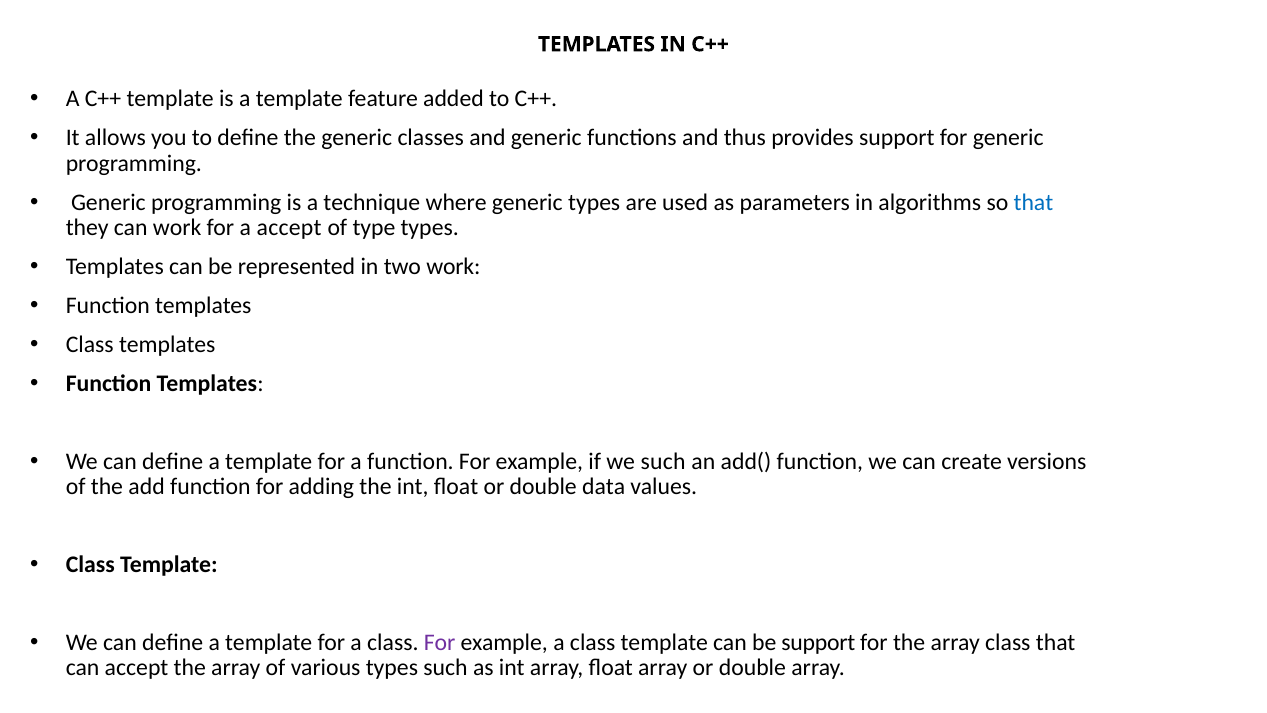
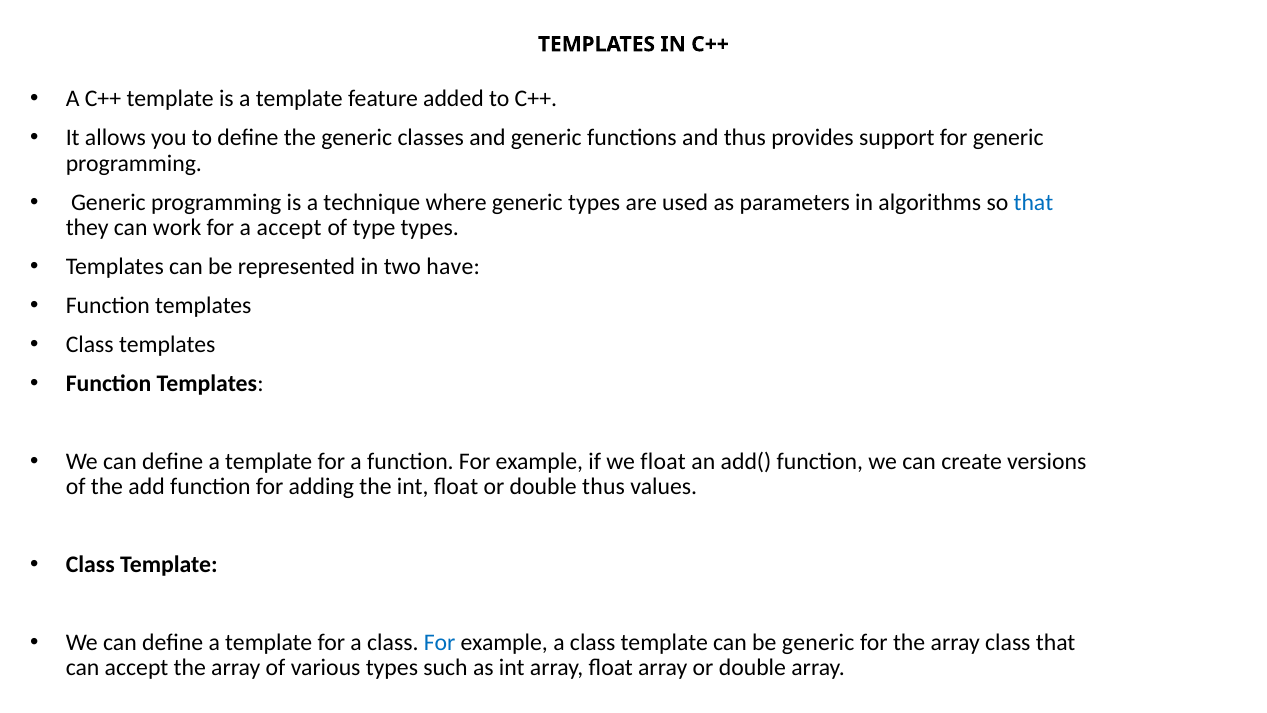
two work: work -> have
we such: such -> float
double data: data -> thus
For at (440, 642) colour: purple -> blue
be support: support -> generic
